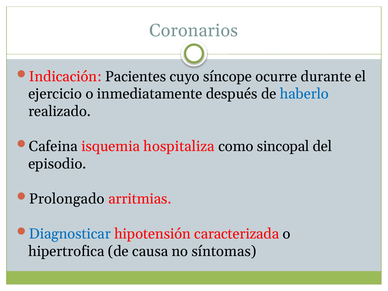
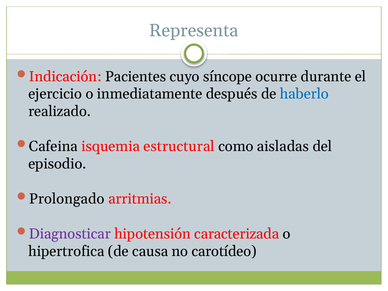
Coronarios: Coronarios -> Representa
hospitaliza: hospitaliza -> estructural
sincopal: sincopal -> aisladas
Diagnosticar colour: blue -> purple
síntomas: síntomas -> carotídeo
